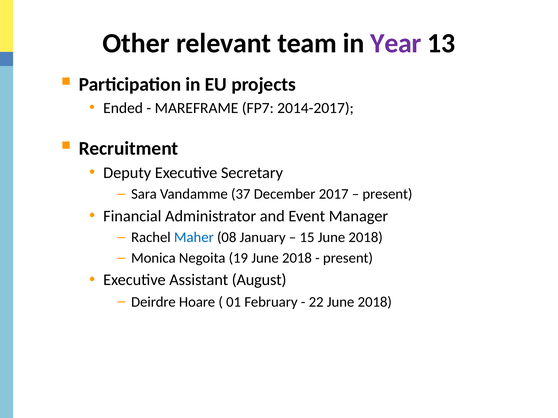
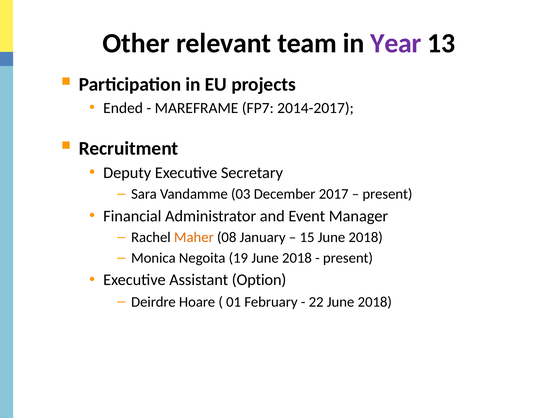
37: 37 -> 03
Maher colour: blue -> orange
August: August -> Option
